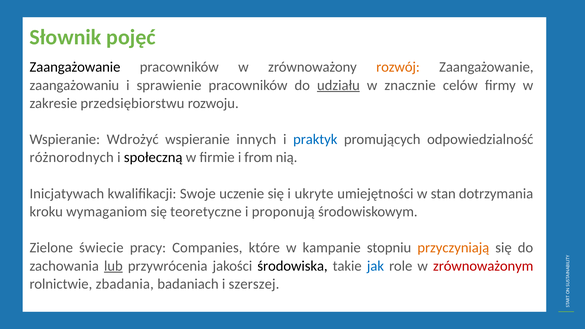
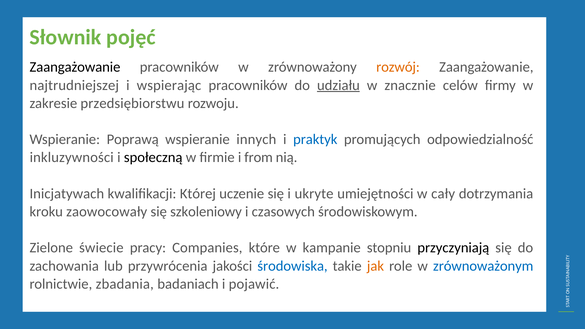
zaangażowaniu: zaangażowaniu -> najtrudniejszej
sprawienie: sprawienie -> wspierając
Wdrożyć: Wdrożyć -> Poprawą
różnorodnych: różnorodnych -> inkluzywności
Swoje: Swoje -> Której
stan: stan -> cały
wymaganiom: wymaganiom -> zaowocowały
teoretyczne: teoretyczne -> szkoleniowy
proponują: proponują -> czasowych
przyczyniają colour: orange -> black
lub underline: present -> none
środowiska colour: black -> blue
jak colour: blue -> orange
zrównoważonym colour: red -> blue
szerszej: szerszej -> pojawić
